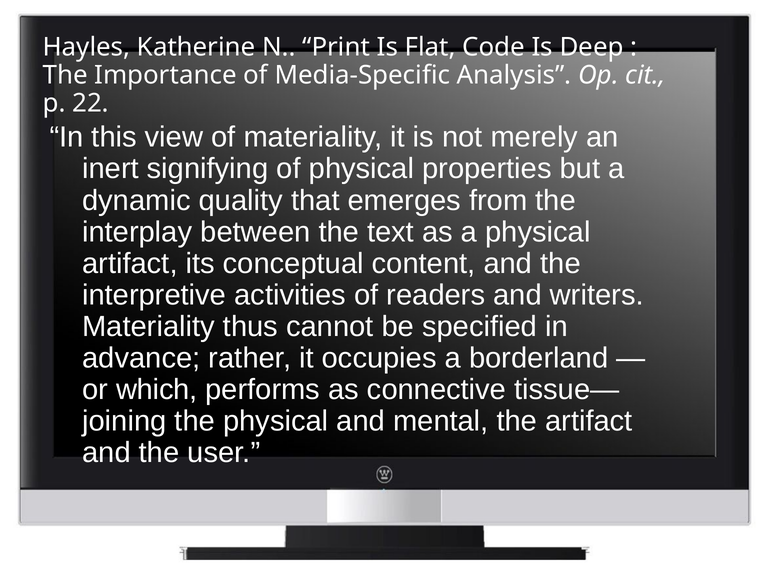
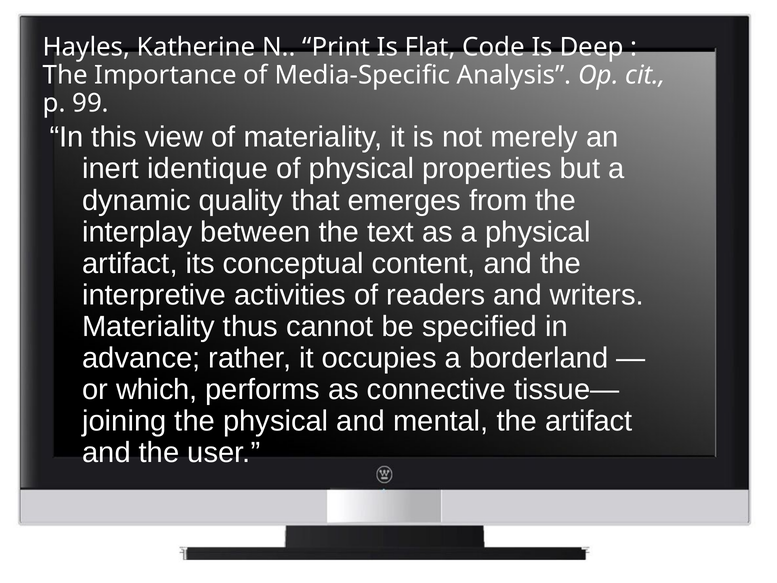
22: 22 -> 99
signifying: signifying -> identique
